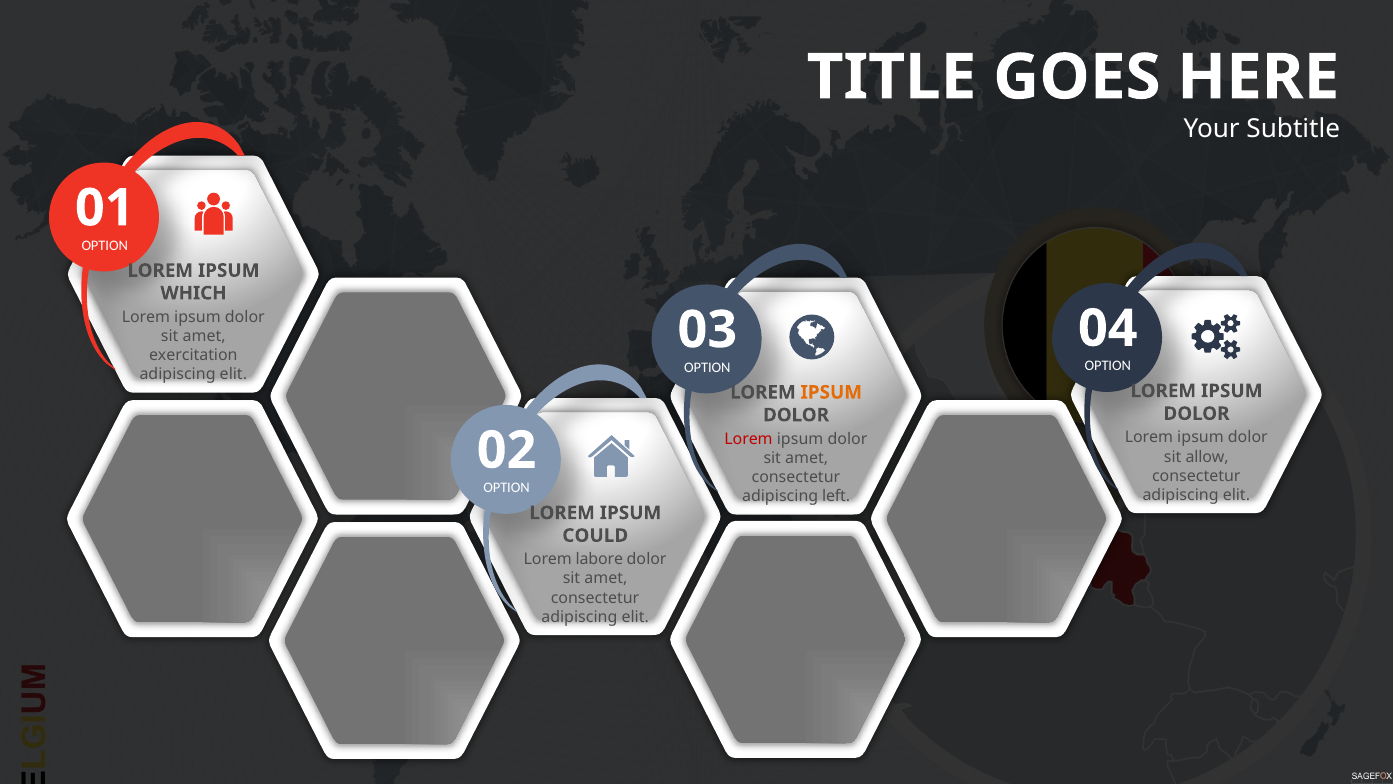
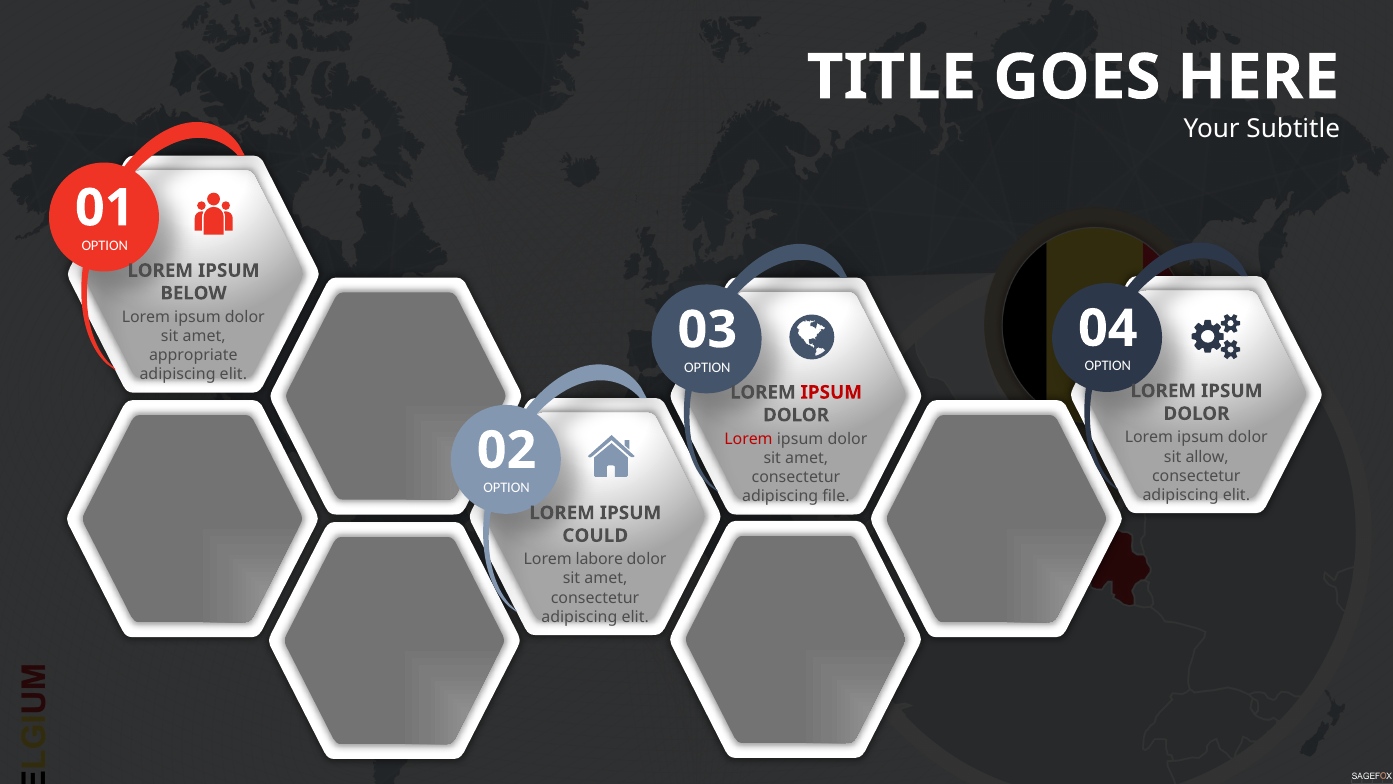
WHICH: WHICH -> BELOW
exercitation: exercitation -> appropriate
IPSUM at (831, 392) colour: orange -> red
left: left -> file
